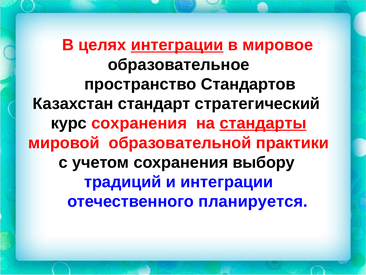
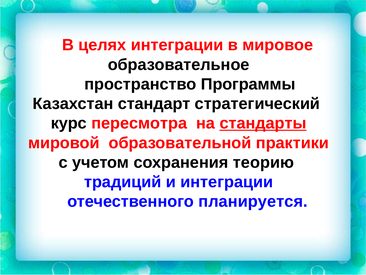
интеграции at (177, 45) underline: present -> none
Стандартов: Стандартов -> Программы
курс сохранения: сохранения -> пересмотра
выбору: выбору -> теорию
